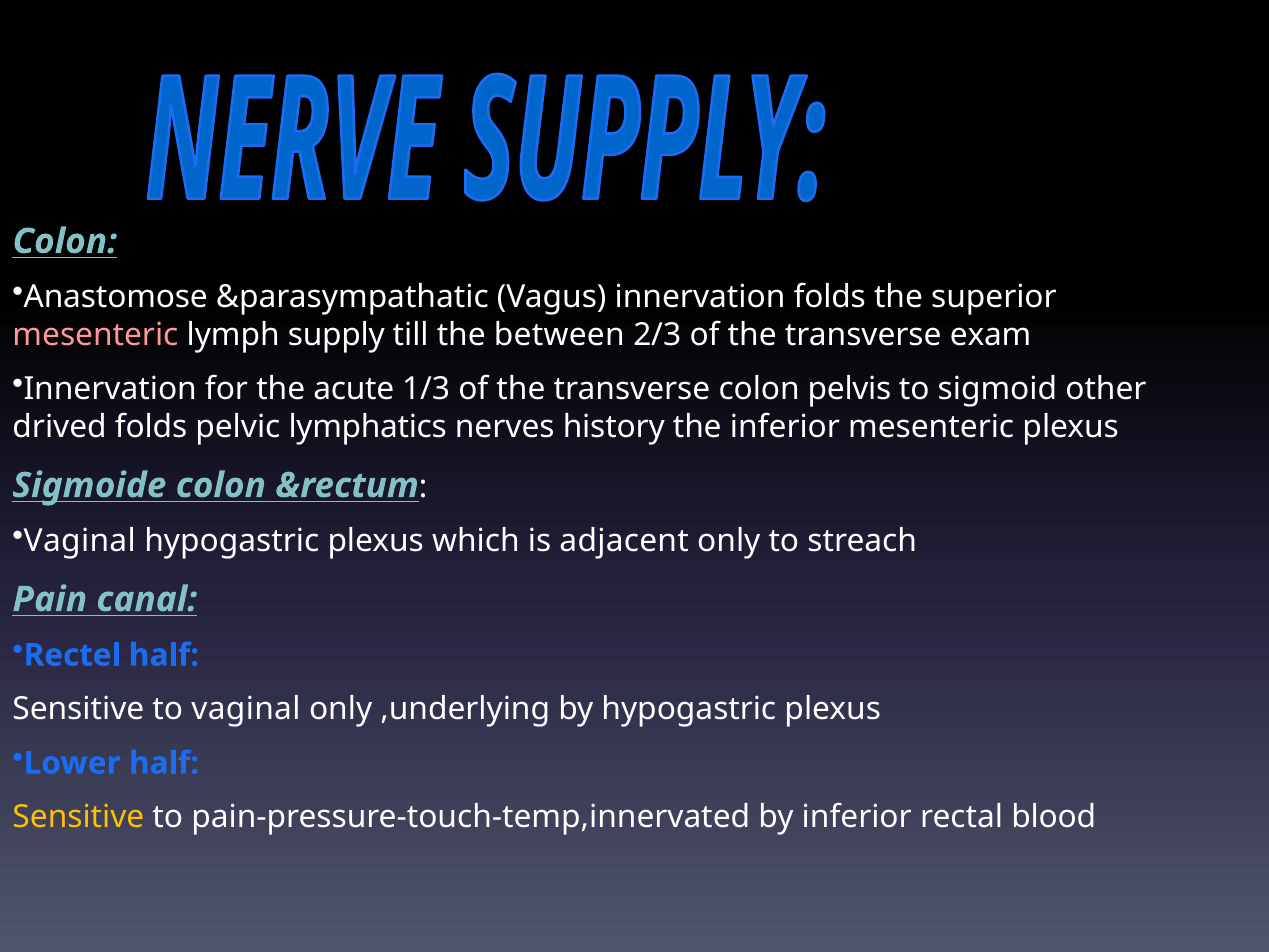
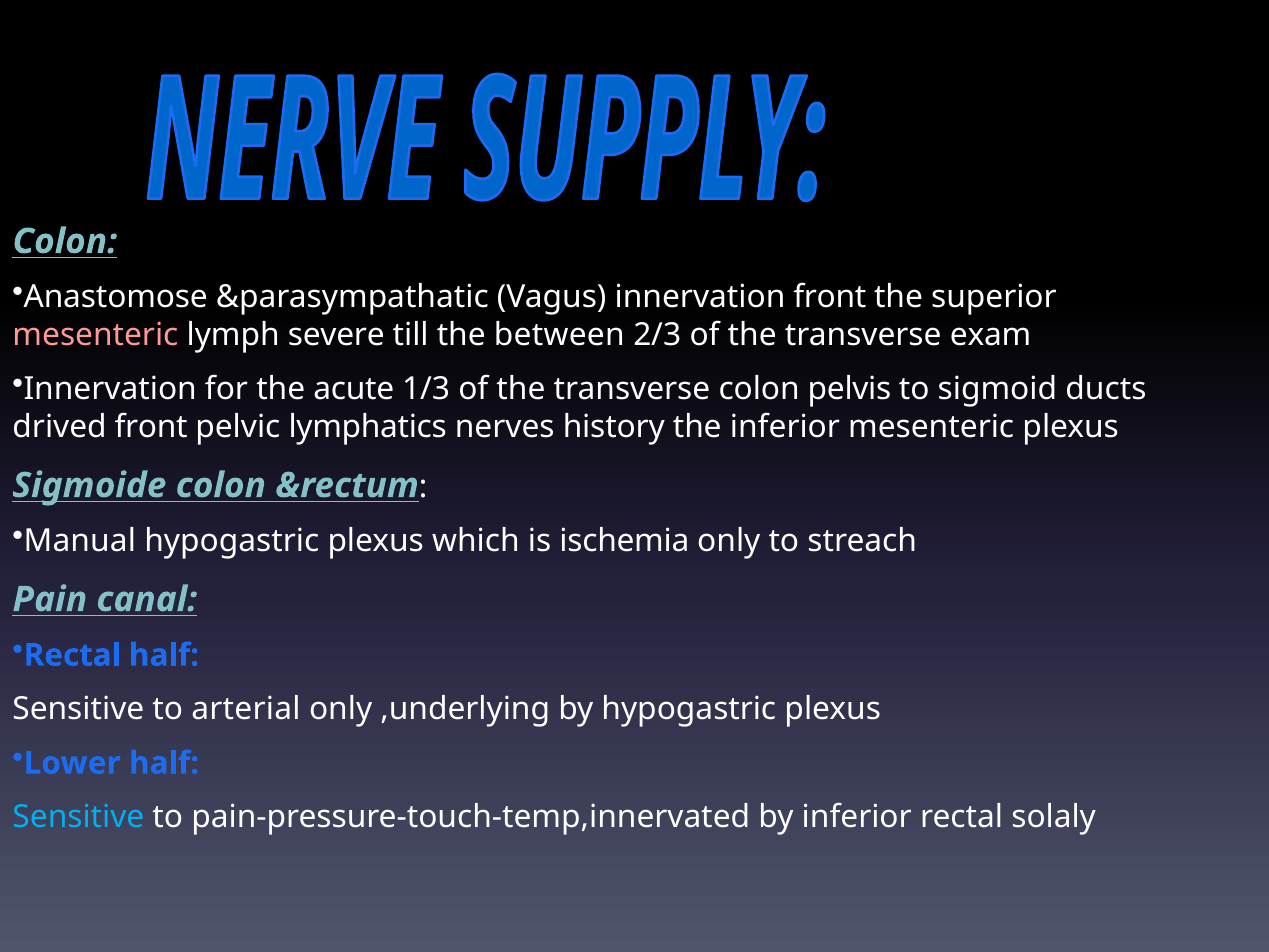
innervation folds: folds -> front
supply: supply -> severe
other: other -> ducts
drived folds: folds -> front
Vaginal at (80, 541): Vaginal -> Manual
adjacent: adjacent -> ischemia
Rectel at (72, 655): Rectel -> Rectal
to vaginal: vaginal -> arterial
Sensitive at (78, 817) colour: yellow -> light blue
blood: blood -> solaly
